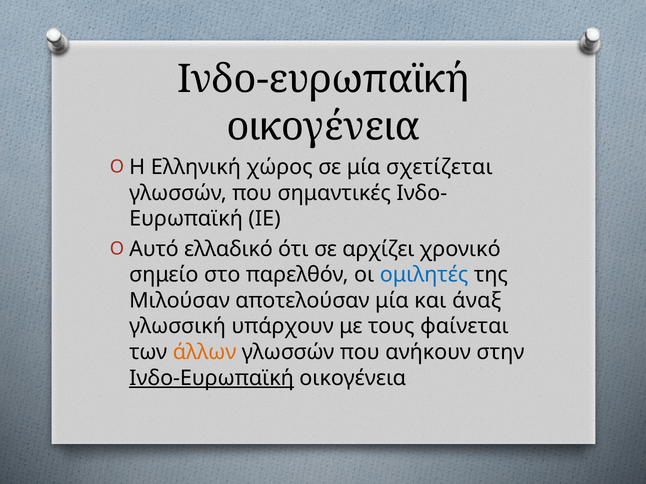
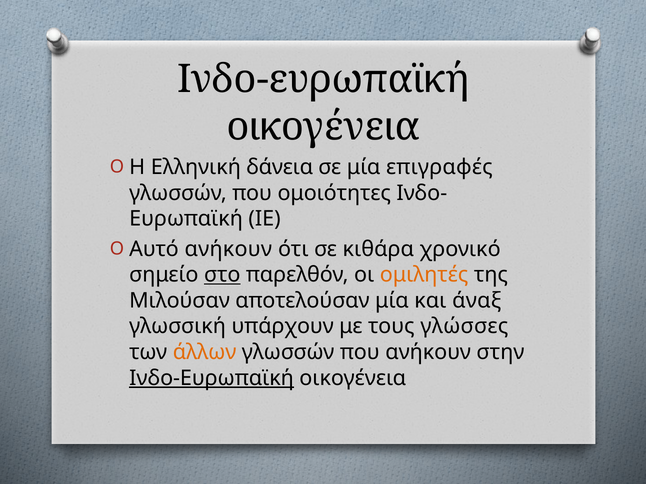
χώρος: χώρος -> δάνεια
σχετίζεται: σχετίζεται -> επιγραφές
σημαντικές: σημαντικές -> ομοιότητες
Αυτό ελλαδικό: ελλαδικό -> ανήκουν
αρχίζει: αρχίζει -> κιθάρα
στο underline: none -> present
ομιλητές colour: blue -> orange
φαίνεται: φαίνεται -> γλώσσες
